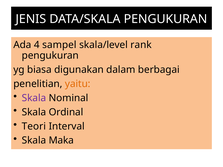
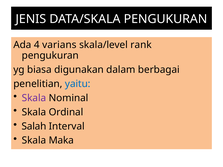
sampel: sampel -> varians
yaitu colour: orange -> blue
Teori: Teori -> Salah
